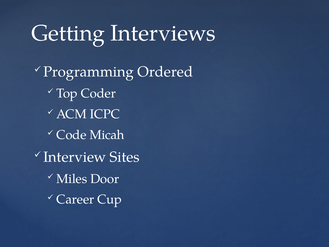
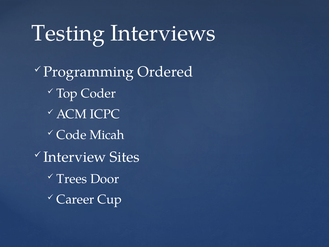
Getting: Getting -> Testing
Miles: Miles -> Trees
